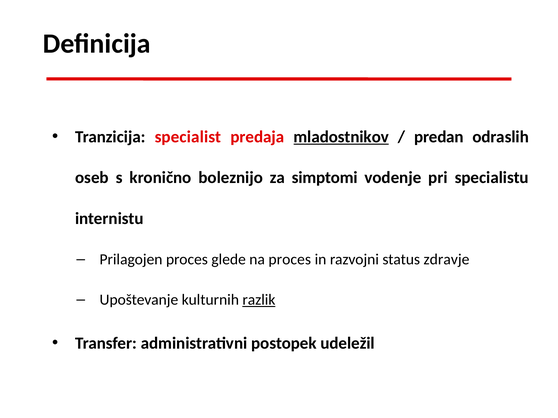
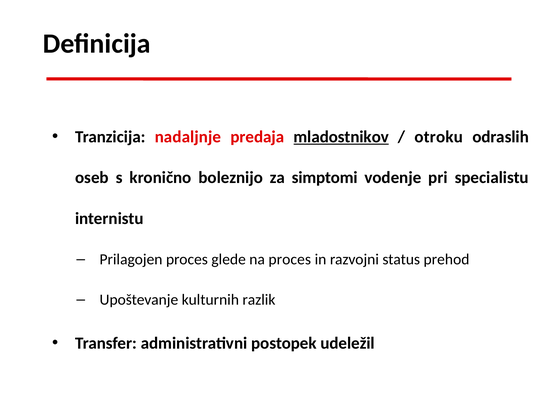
specialist: specialist -> nadaljnje
predan: predan -> otroku
zdravje: zdravje -> prehod
razlik underline: present -> none
